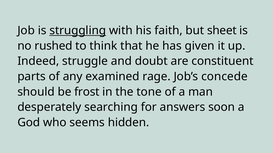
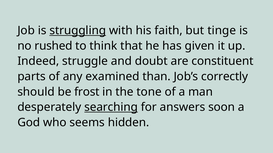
sheet: sheet -> tinge
rage: rage -> than
concede: concede -> correctly
searching underline: none -> present
